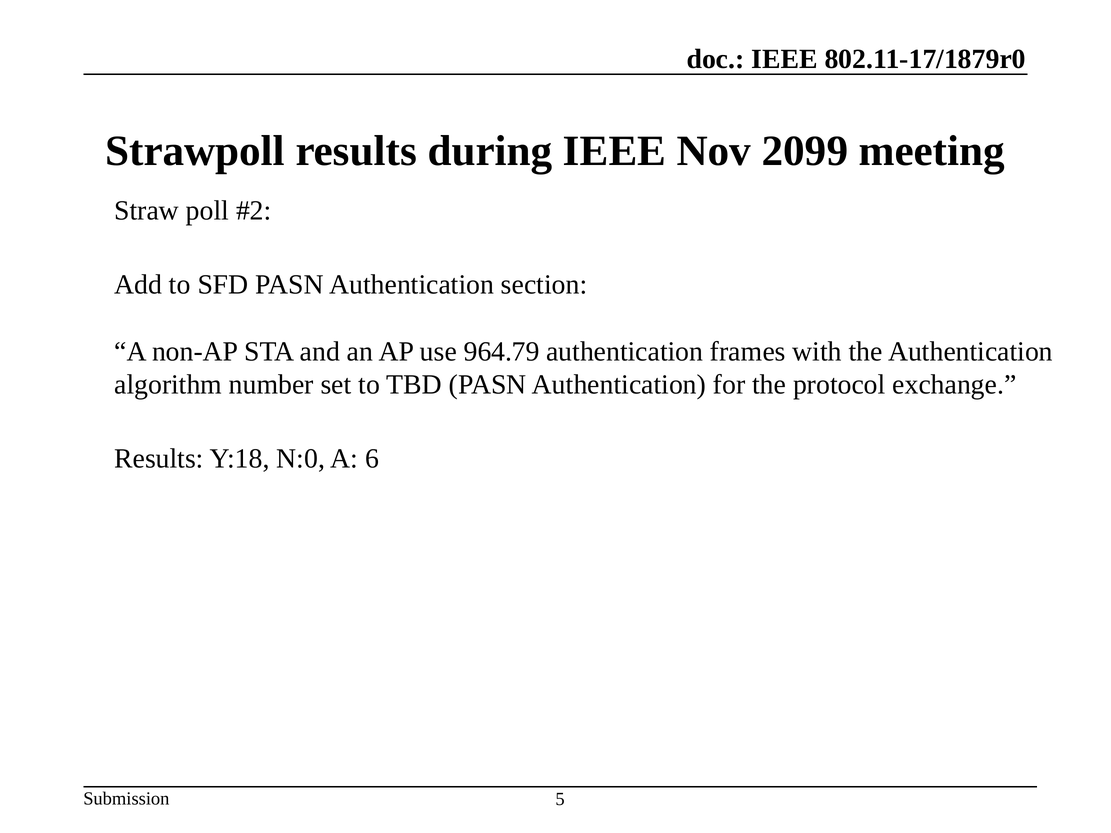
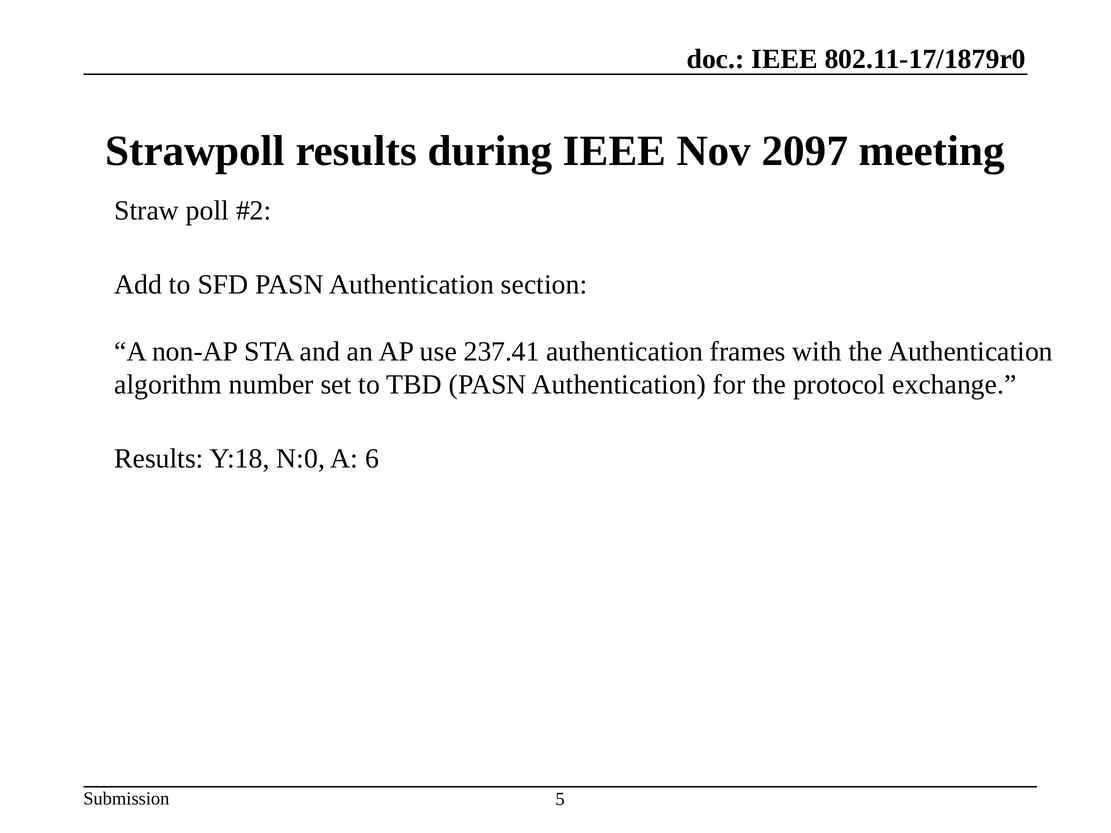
2099: 2099 -> 2097
964.79: 964.79 -> 237.41
